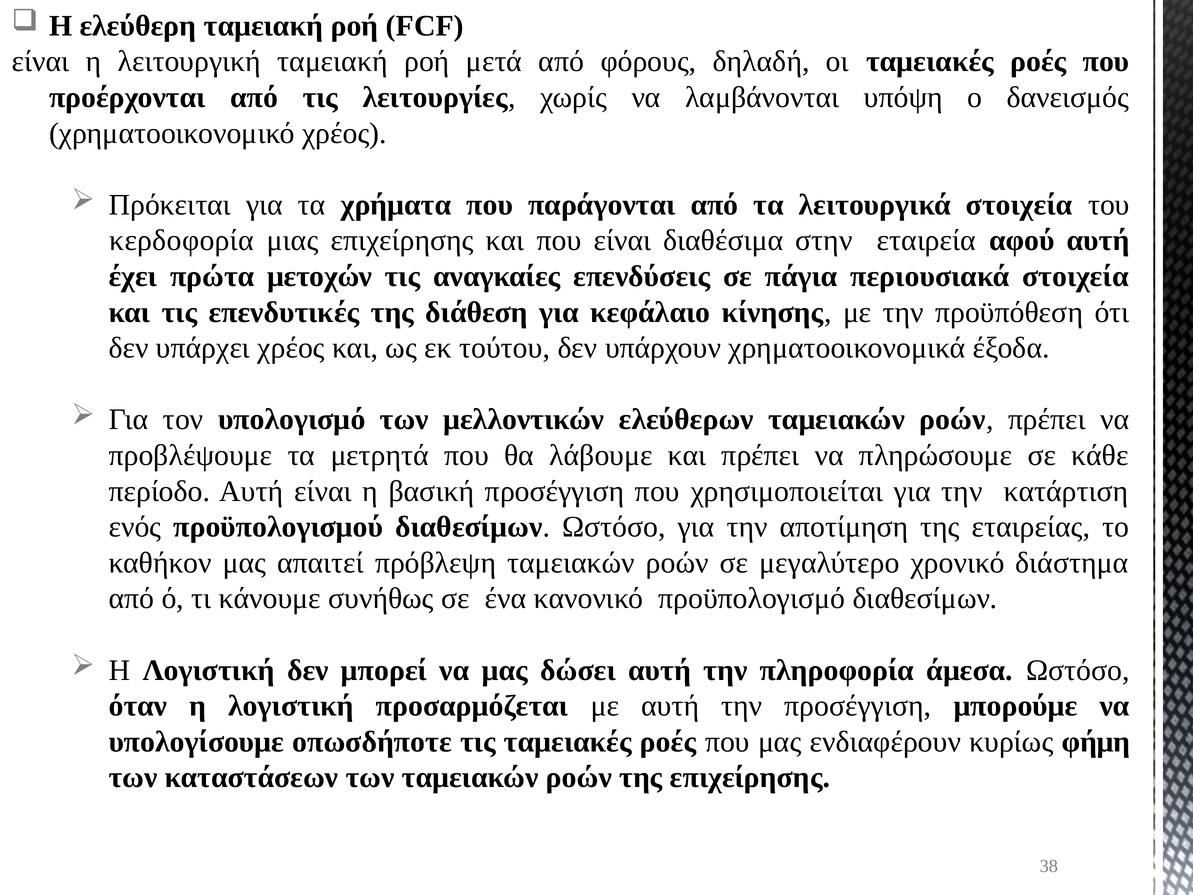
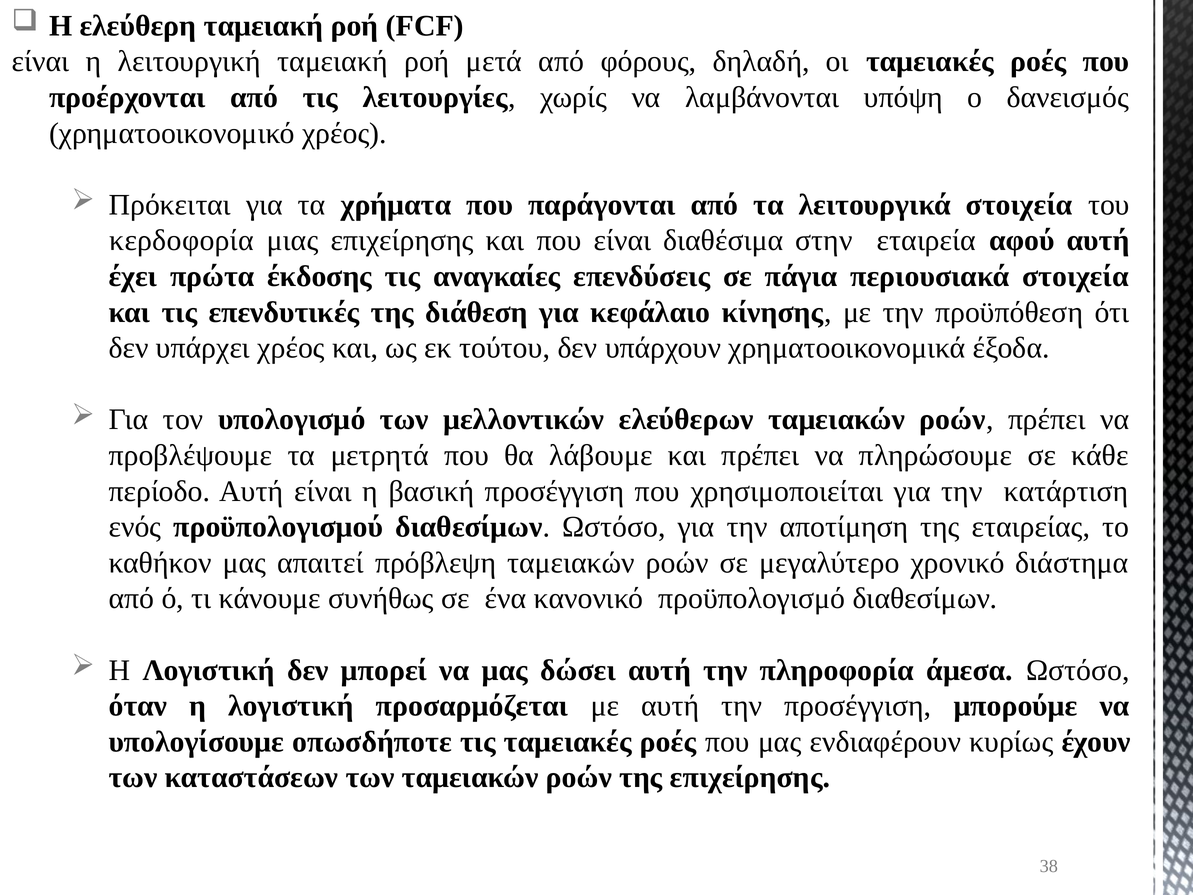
μετοχών: μετοχών -> έκδοσης
φήμη: φήμη -> έχουν
